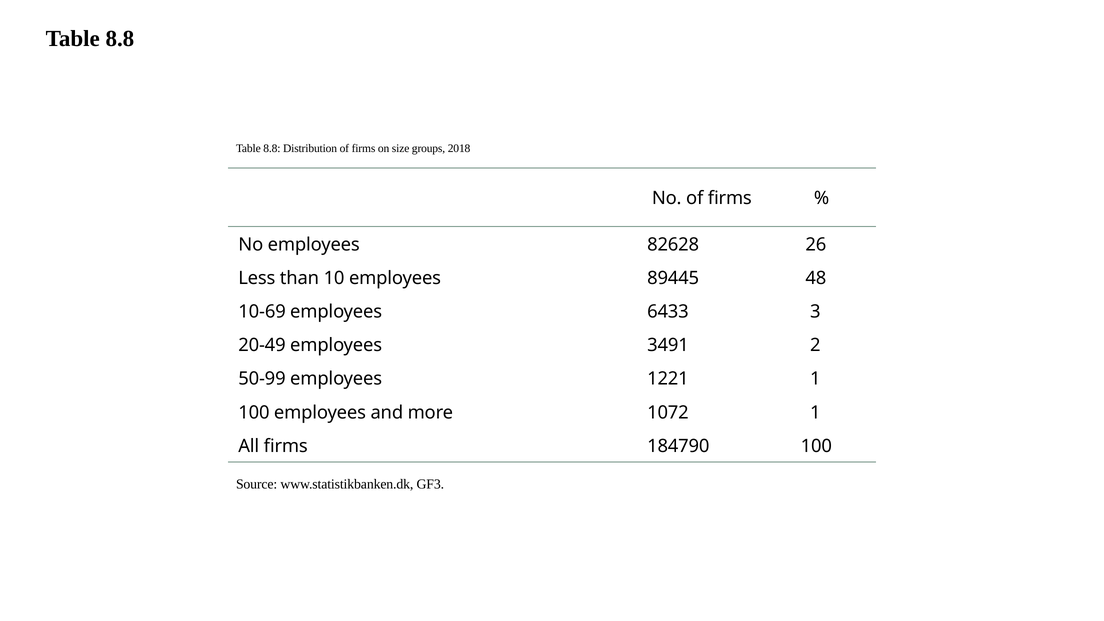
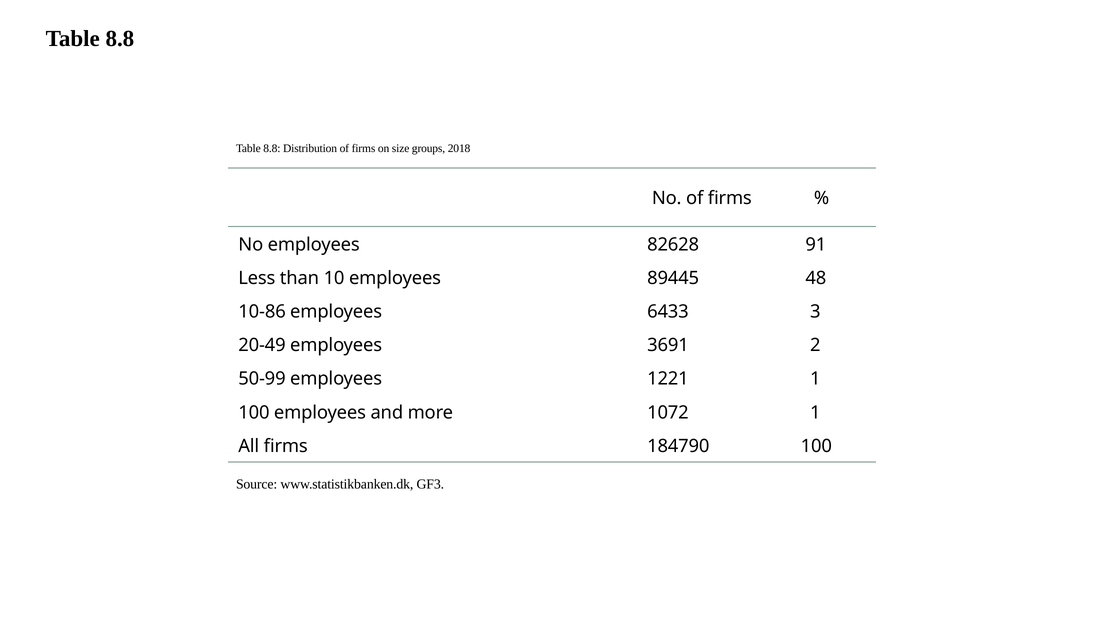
26: 26 -> 91
10-69: 10-69 -> 10-86
3491: 3491 -> 3691
